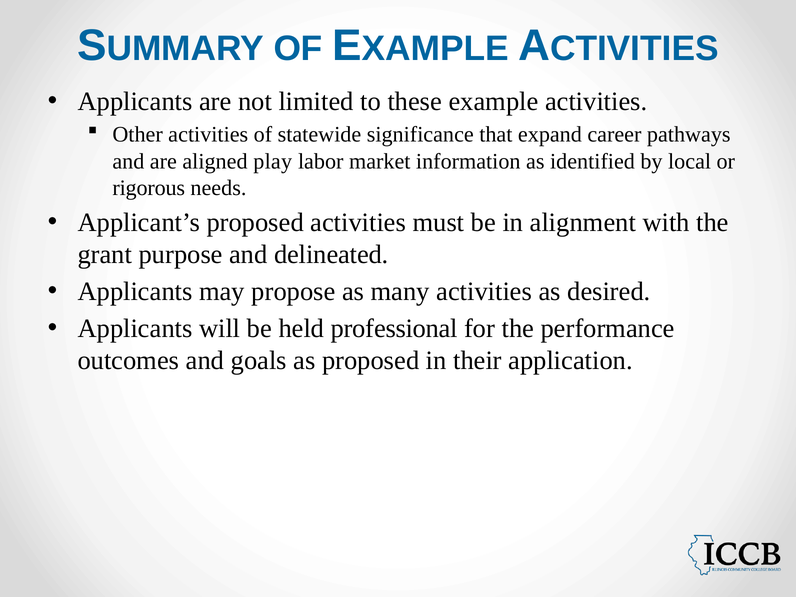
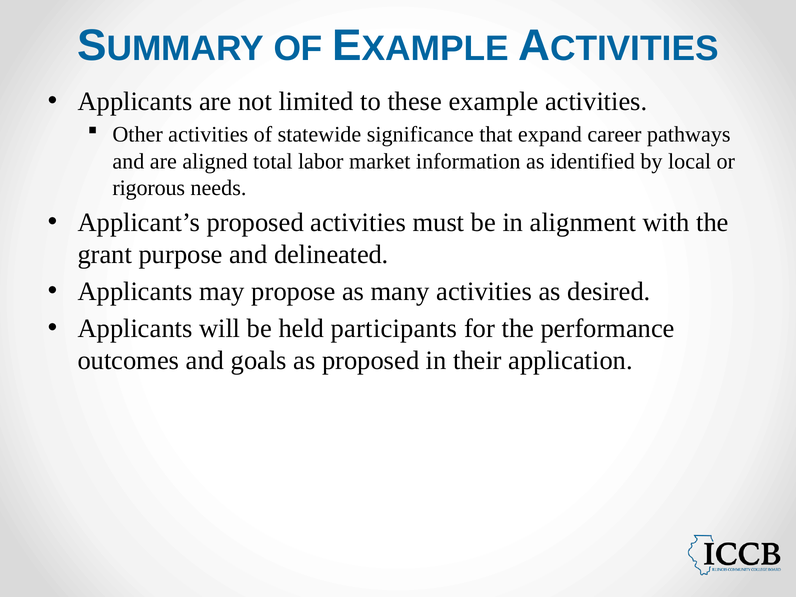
play: play -> total
professional: professional -> participants
